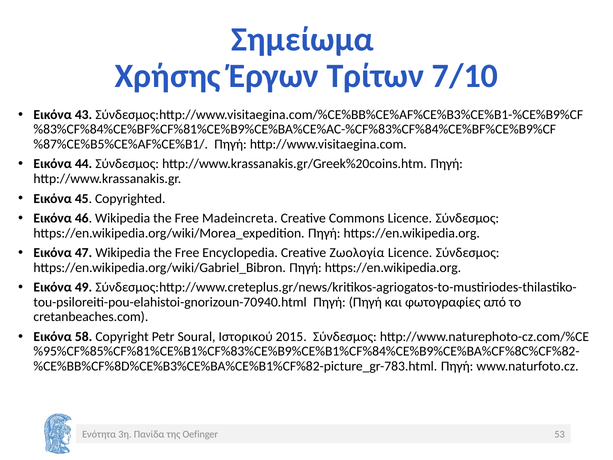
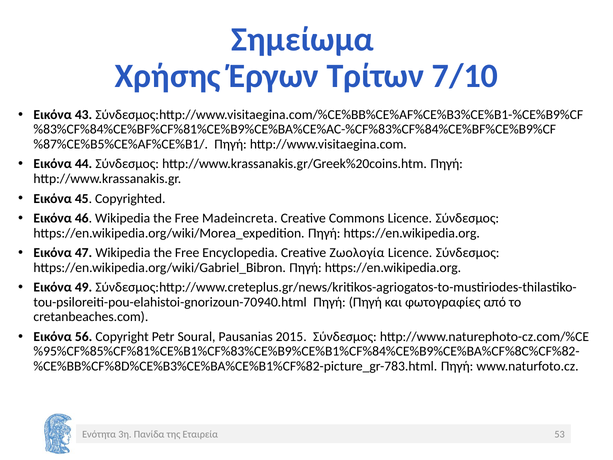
58: 58 -> 56
Ιστορικού: Ιστορικού -> Pausanias
Oefinger: Oefinger -> Εταιρεία
